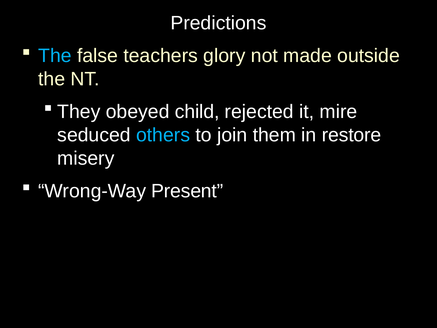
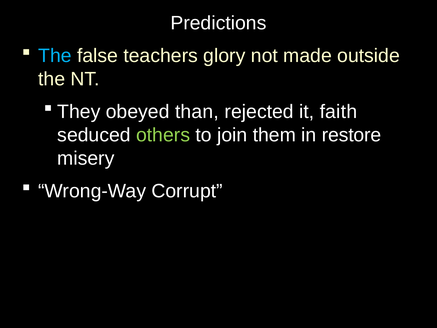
child: child -> than
mire: mire -> faith
others colour: light blue -> light green
Present: Present -> Corrupt
